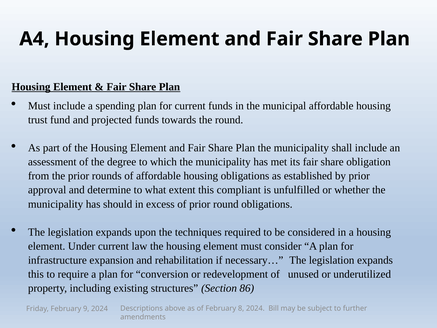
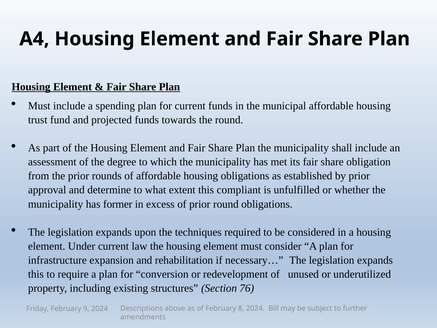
should: should -> former
86: 86 -> 76
